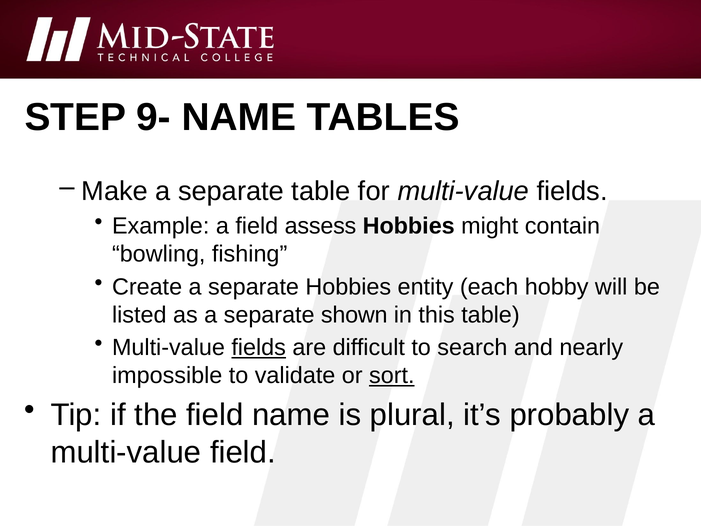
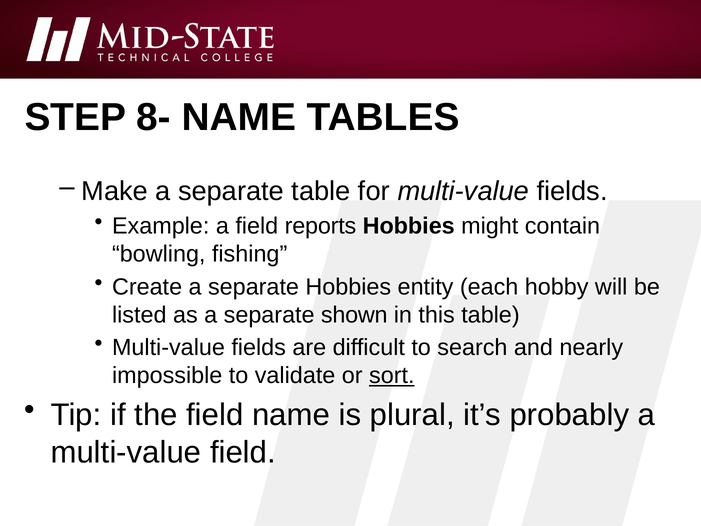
9-: 9- -> 8-
assess: assess -> reports
fields at (259, 347) underline: present -> none
